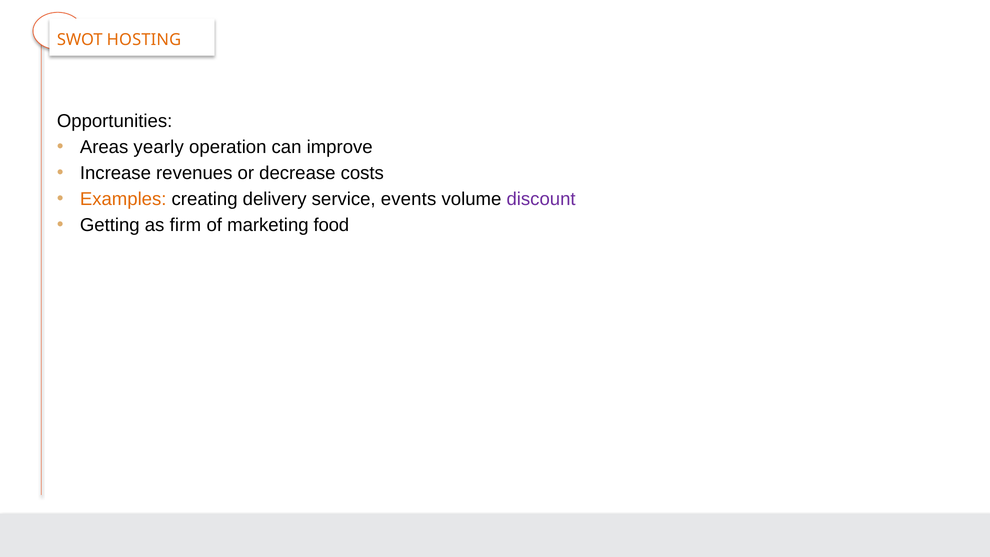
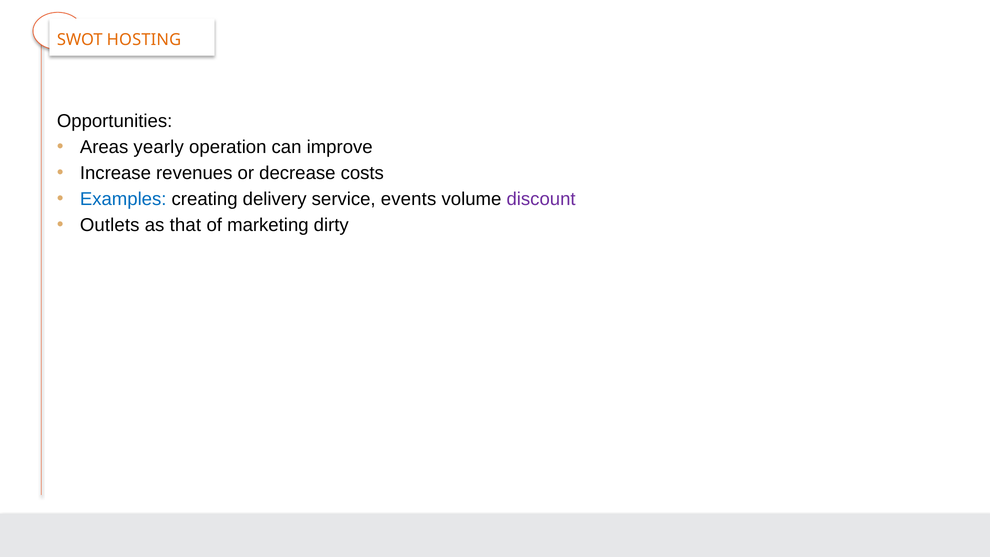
Examples colour: orange -> blue
Getting: Getting -> Outlets
firm: firm -> that
food: food -> dirty
